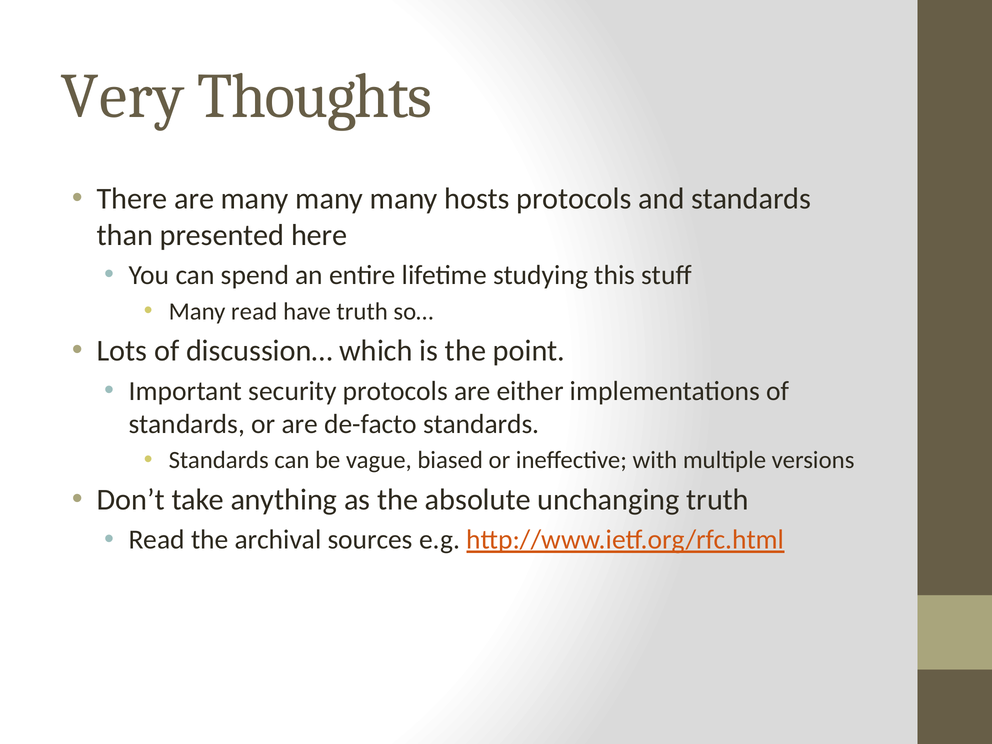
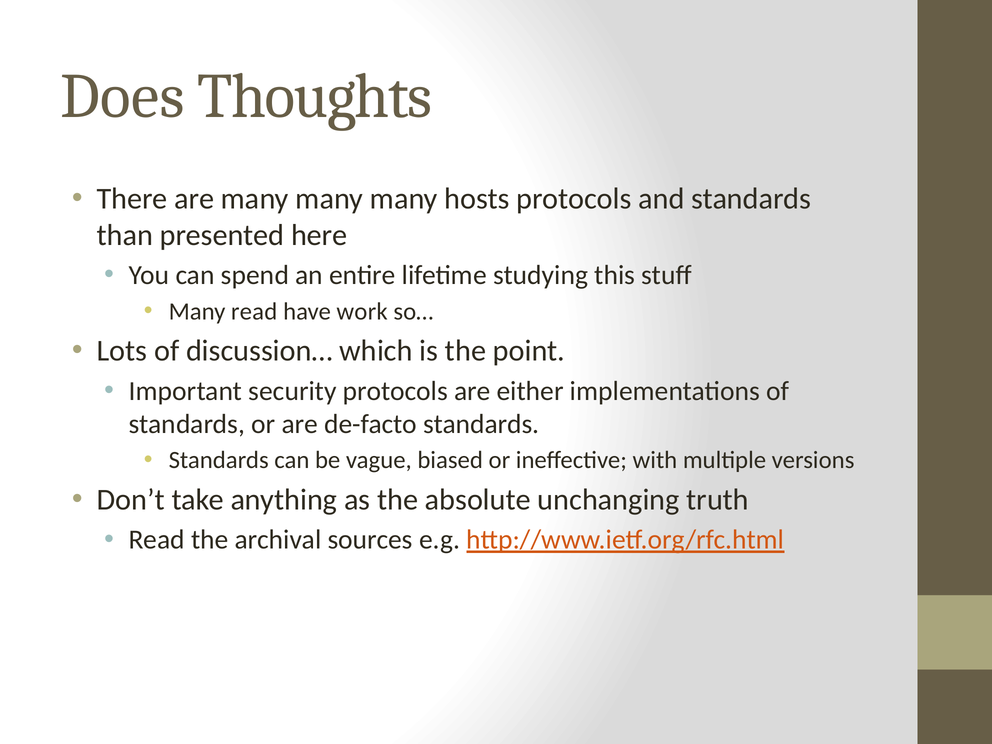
Very: Very -> Does
have truth: truth -> work
